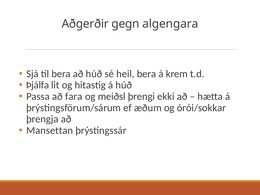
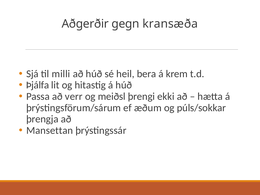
algengara: algengara -> kransæða
til bera: bera -> milli
fara: fara -> verr
órói/sokkar: órói/sokkar -> púls/sokkar
